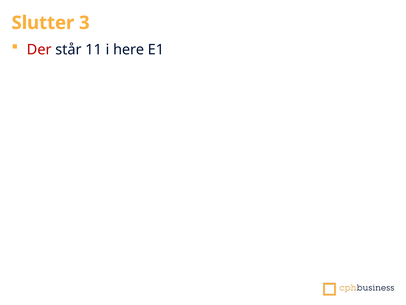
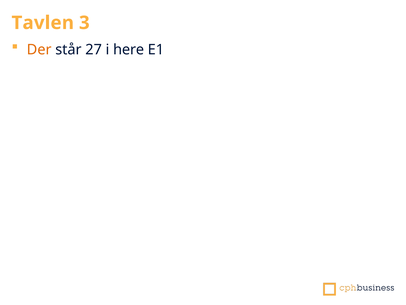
Slutter: Slutter -> Tavlen
Der colour: red -> orange
11: 11 -> 27
